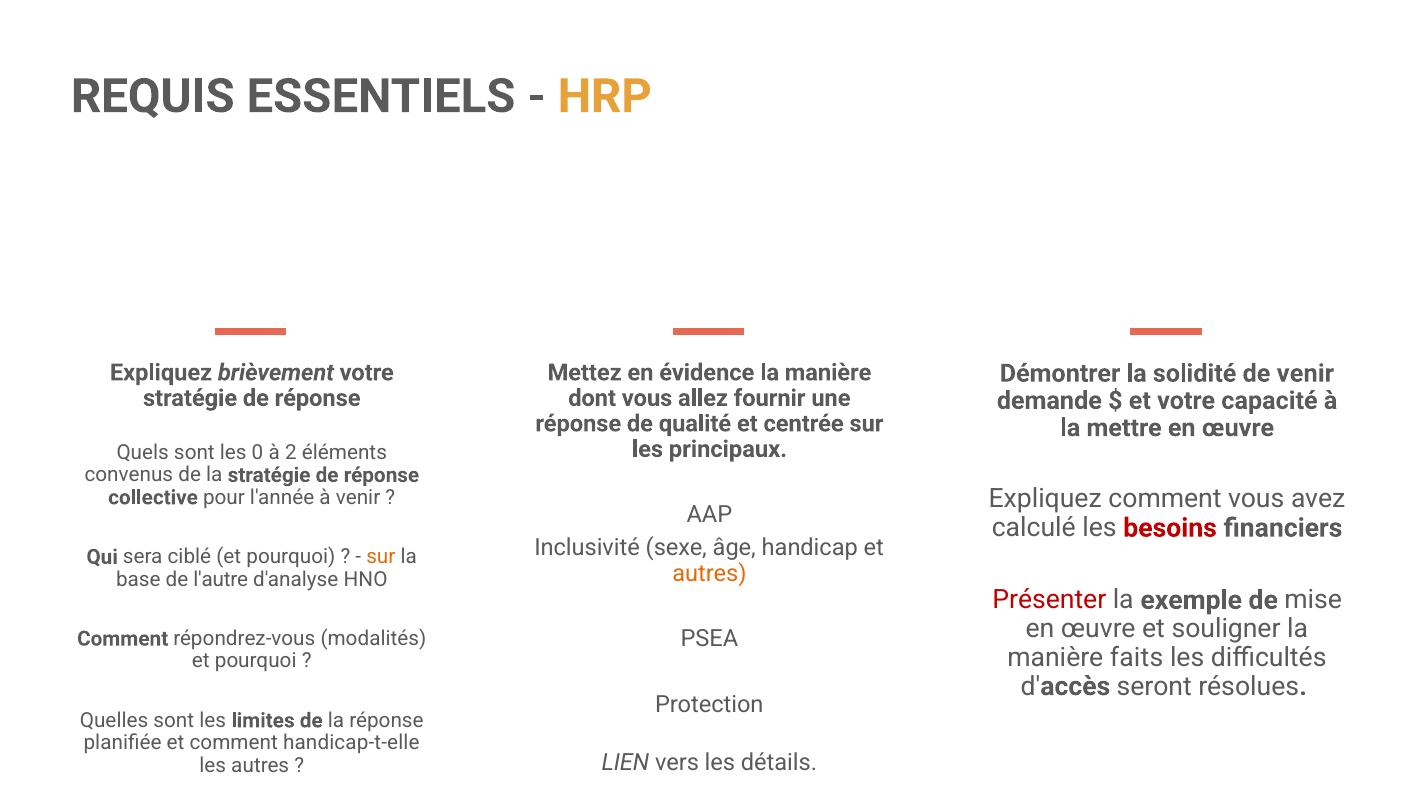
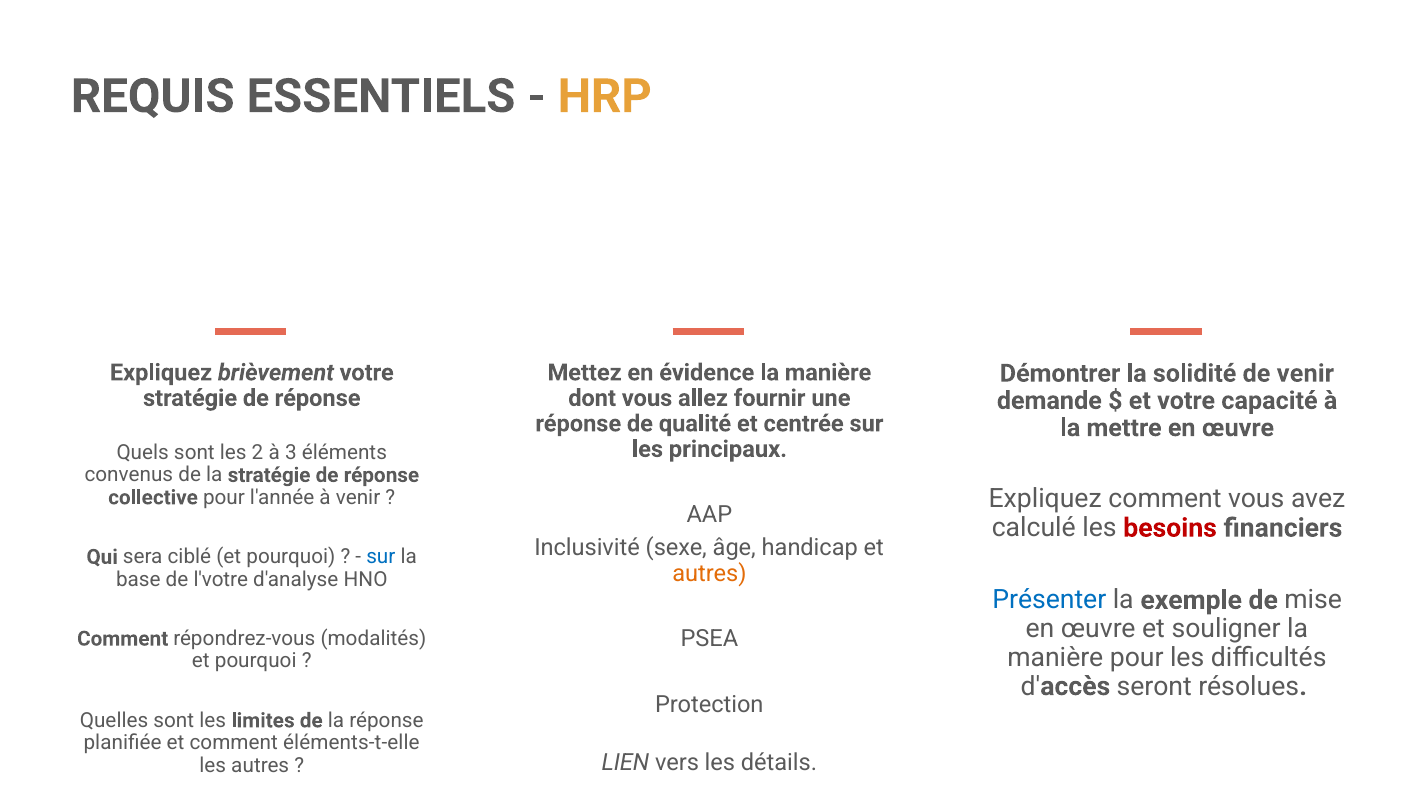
0: 0 -> 2
2: 2 -> 3
sur at (381, 557) colour: orange -> blue
l'autre: l'autre -> l'votre
Présenter colour: red -> blue
manière faits: faits -> pour
handicap-t-elle: handicap-t-elle -> éléments-t-elle
